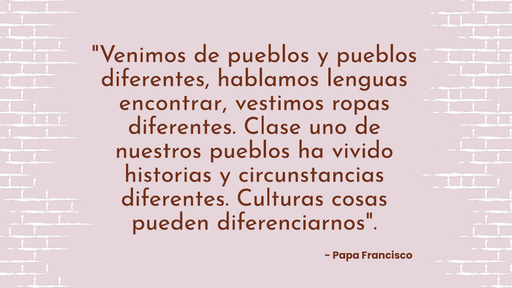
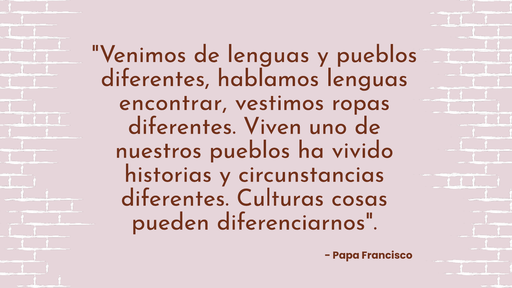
de pueblos: pueblos -> lenguas
Clase: Clase -> Viven
